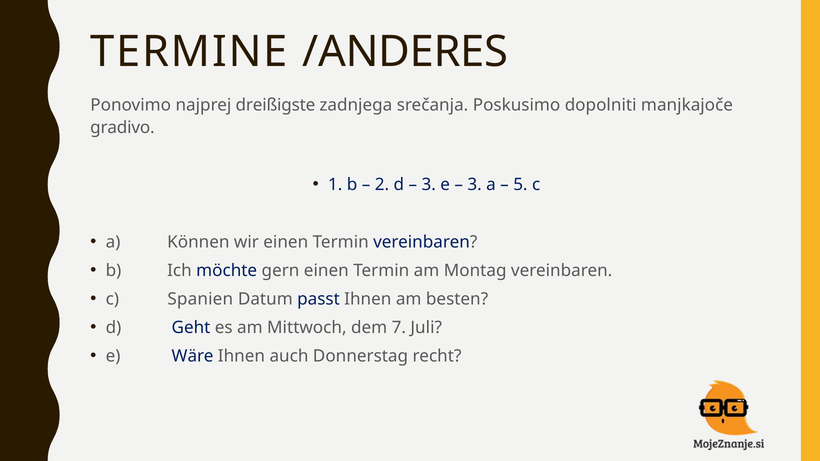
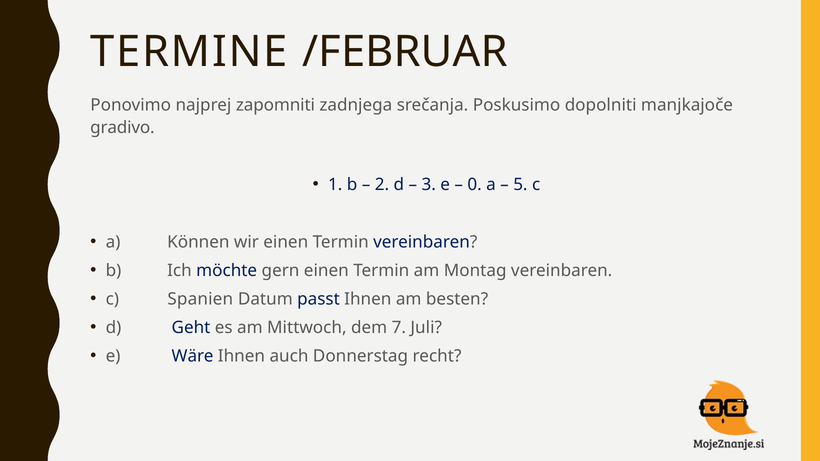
/ANDERES: /ANDERES -> /FEBRUAR
dreißigste: dreißigste -> zapomniti
3 at (475, 185): 3 -> 0
